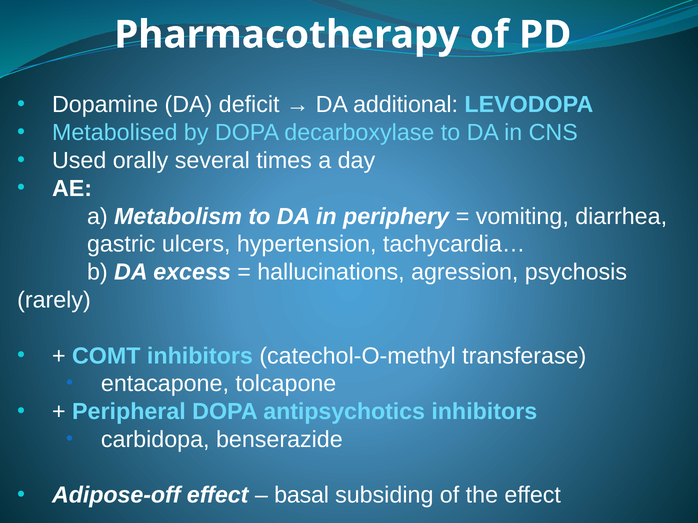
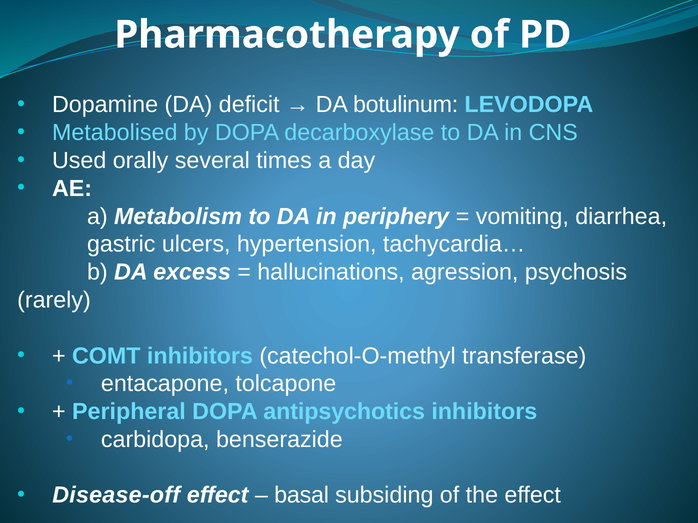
additional: additional -> botulinum
Adipose-off: Adipose-off -> Disease-off
